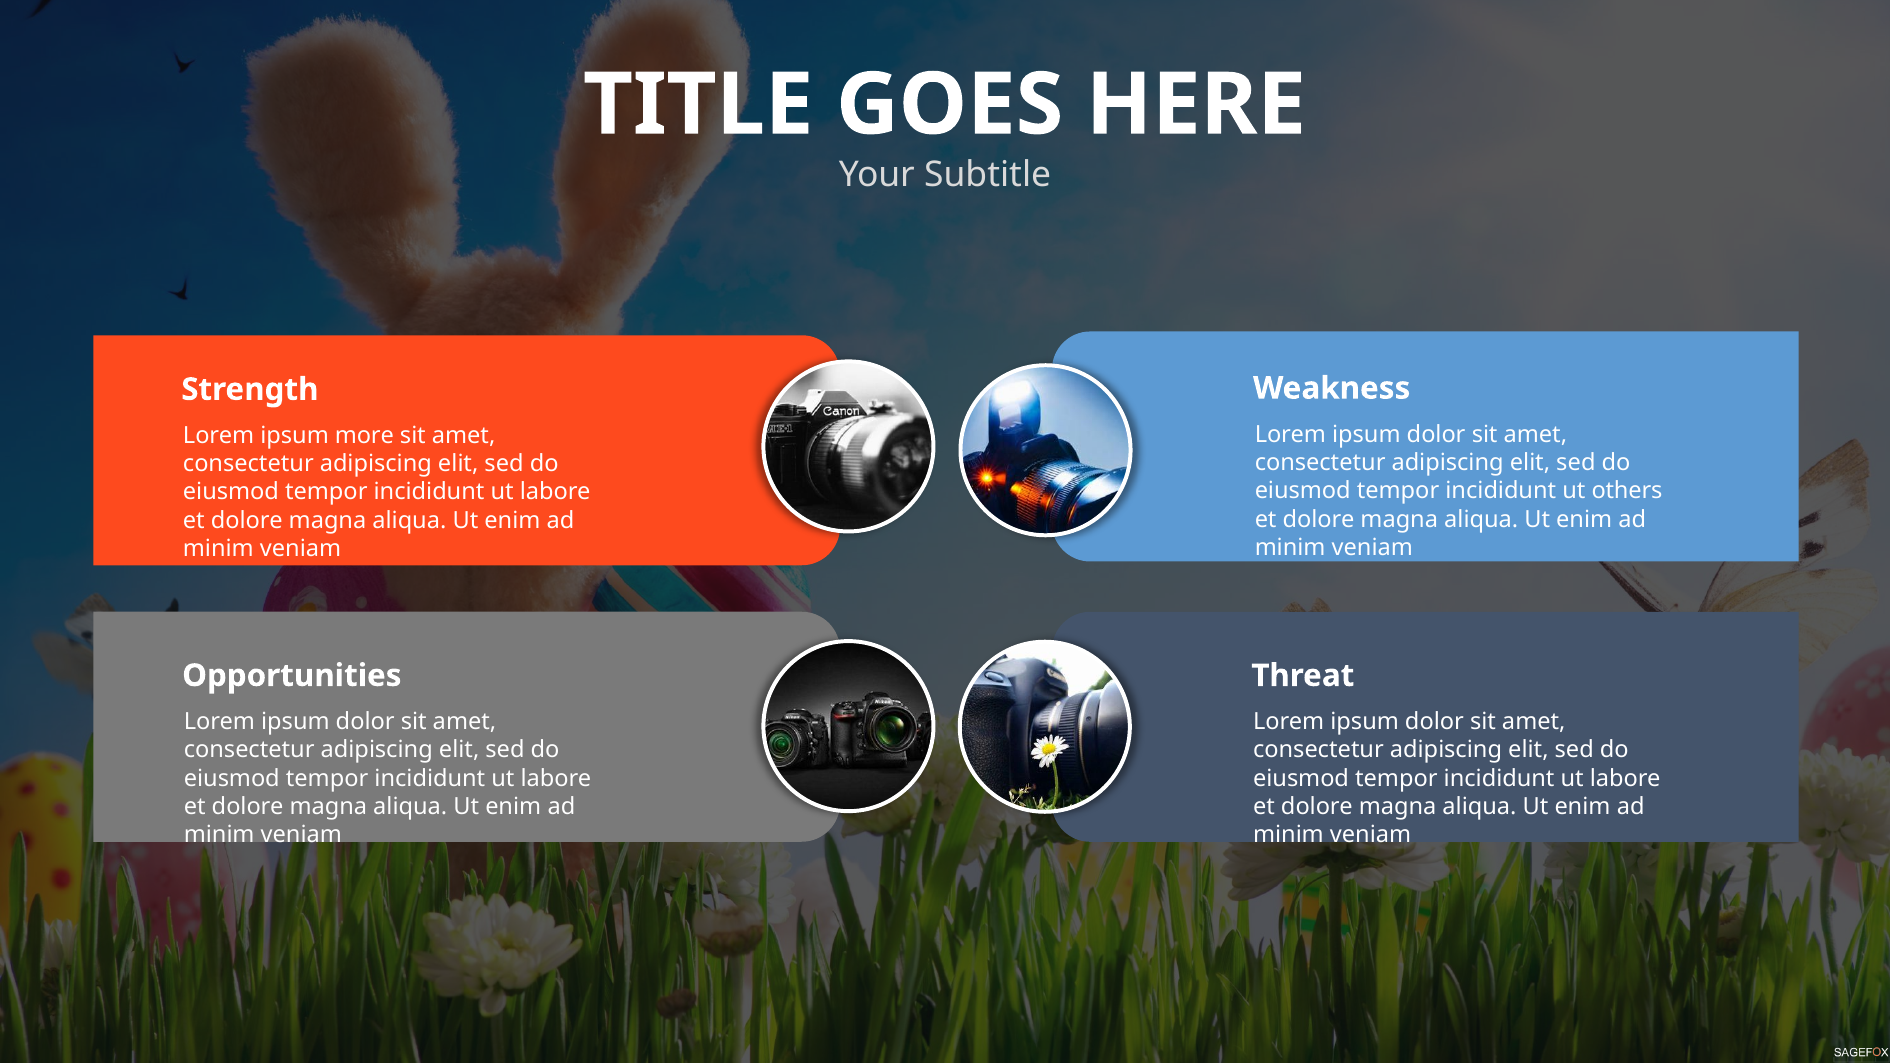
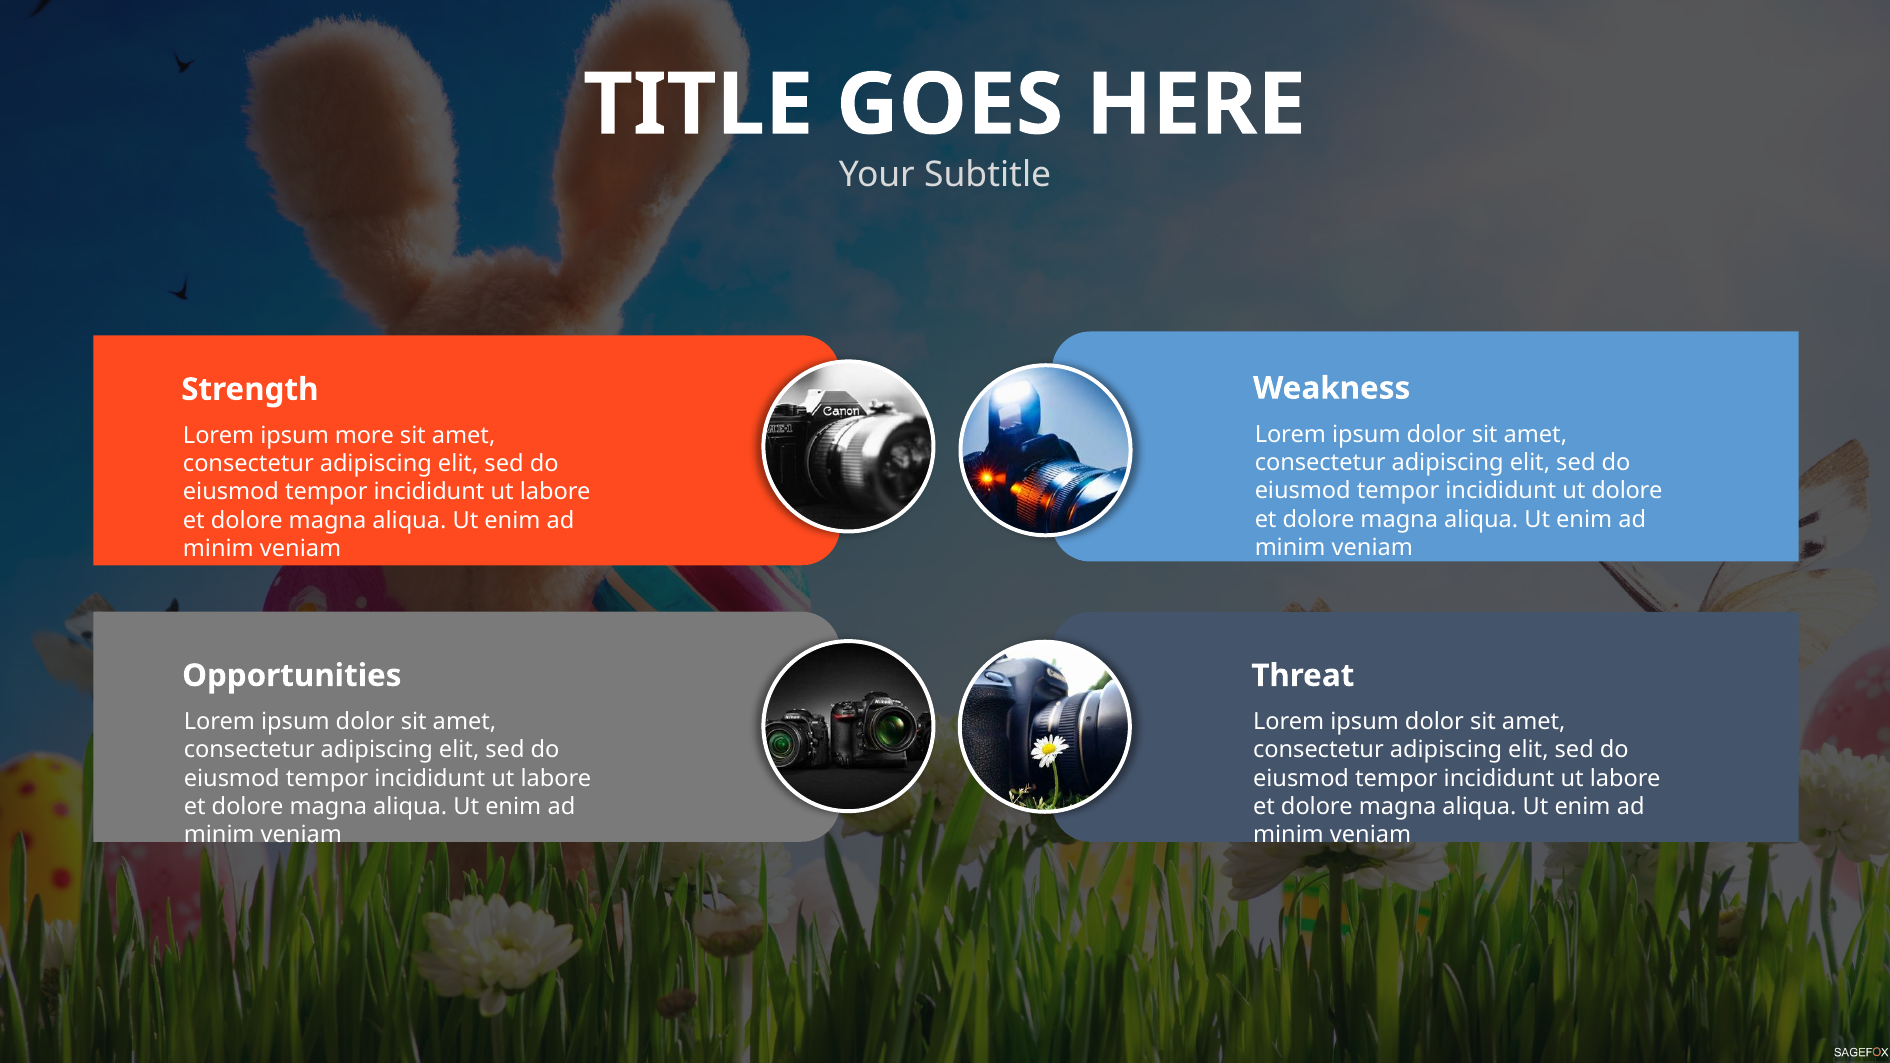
ut others: others -> dolore
